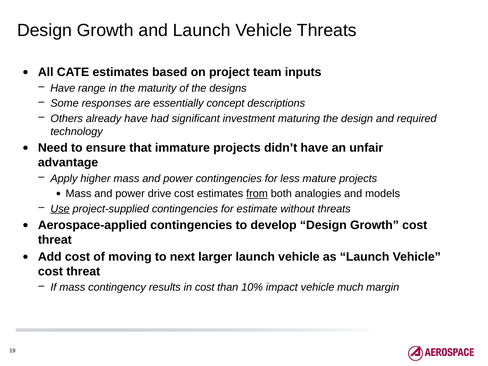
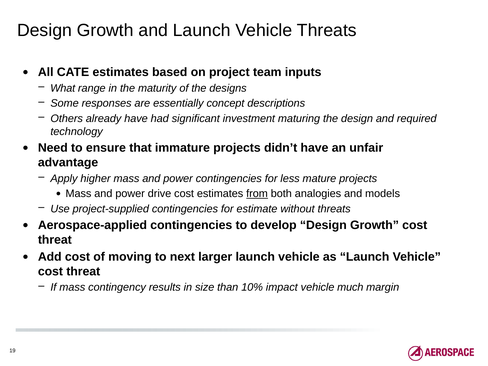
Have at (63, 88): Have -> What
Use underline: present -> none
in cost: cost -> size
